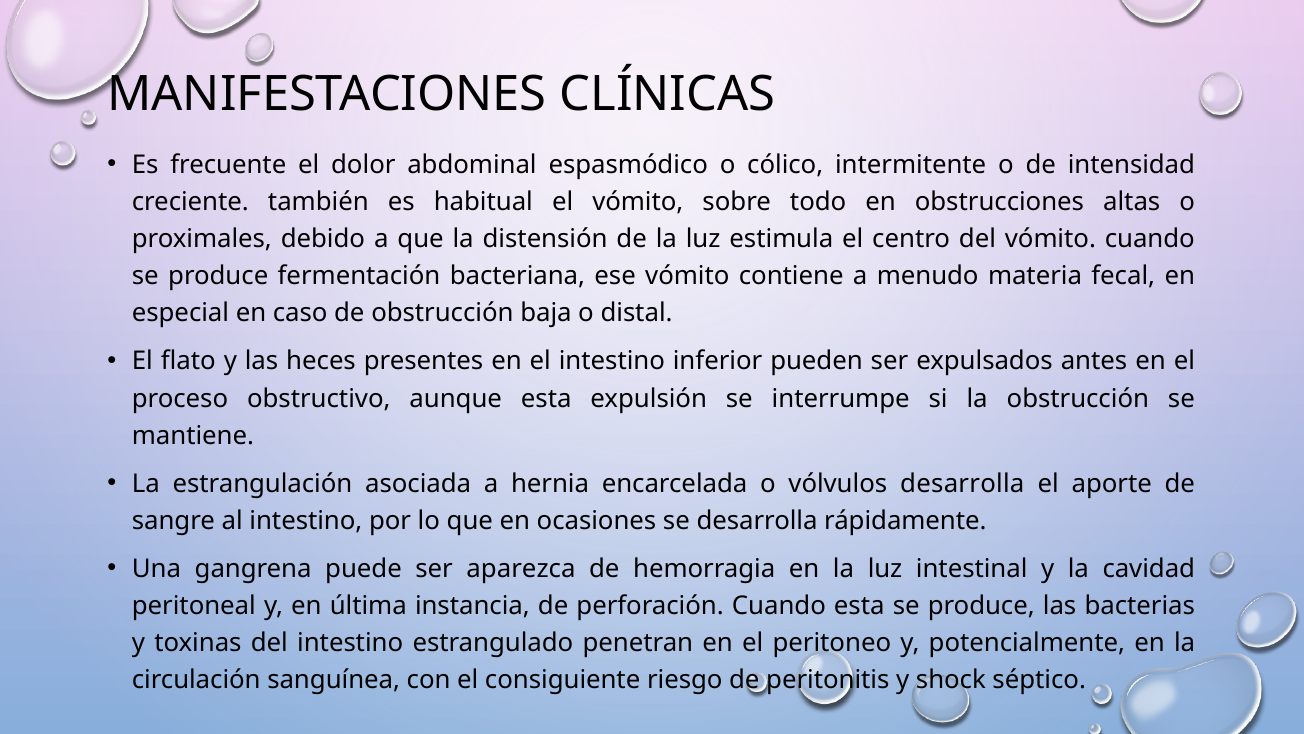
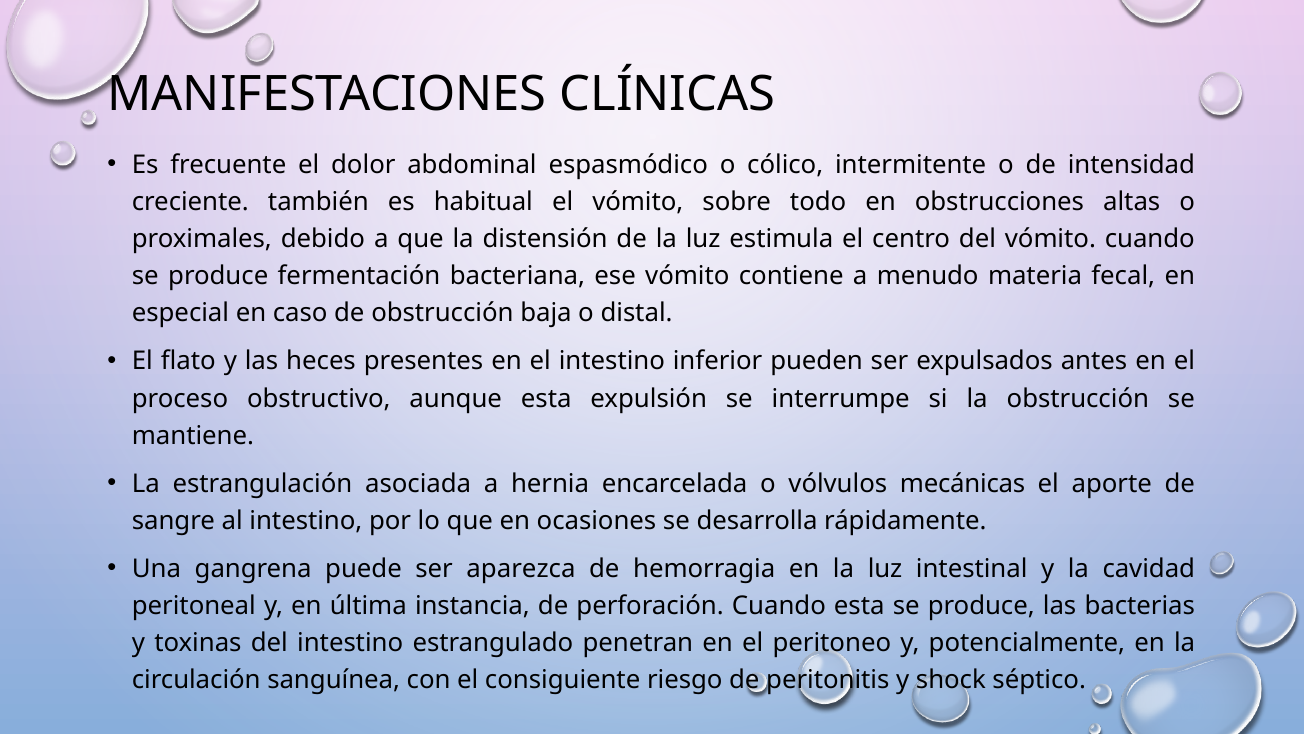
vólvulos desarrolla: desarrolla -> mecánicas
